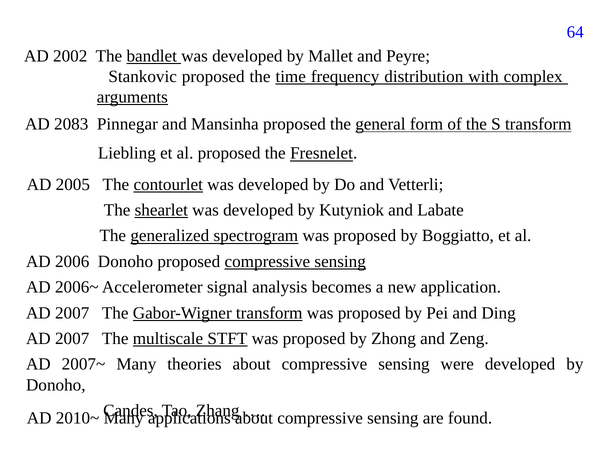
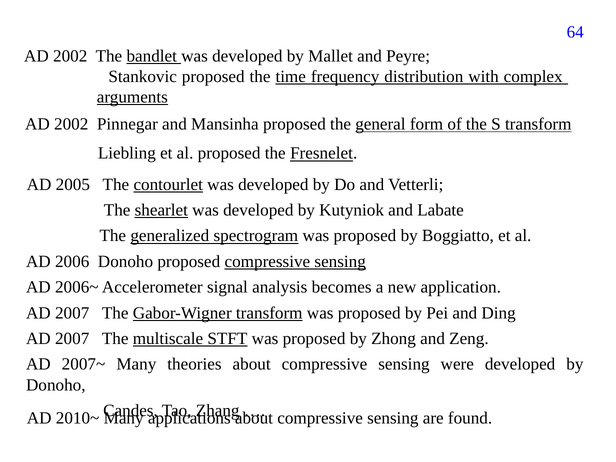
2083 at (71, 124): 2083 -> 2002
